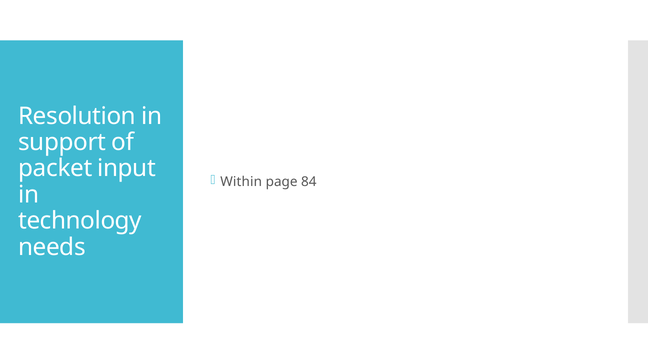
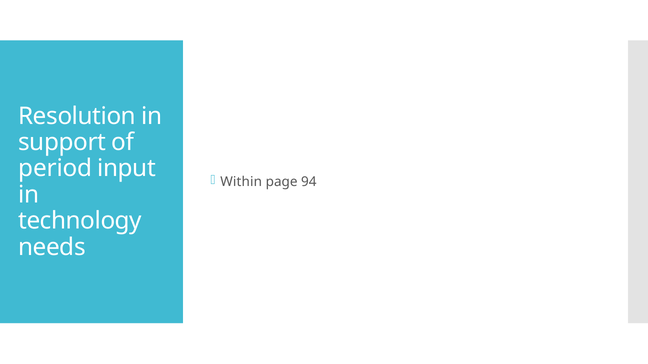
packet: packet -> period
84: 84 -> 94
